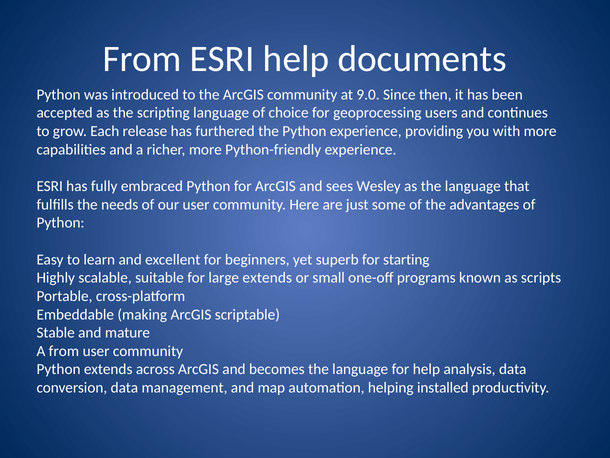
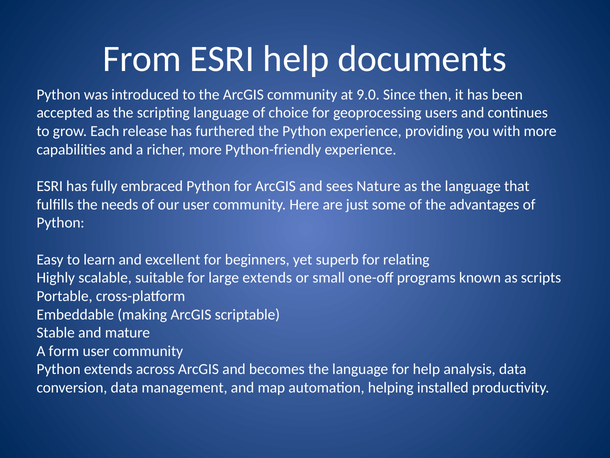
Wesley: Wesley -> Nature
starting: starting -> relating
A from: from -> form
